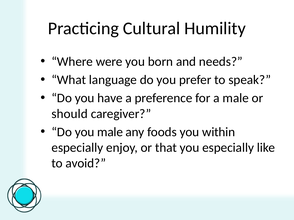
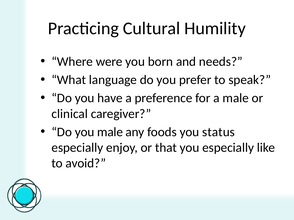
should: should -> clinical
within: within -> status
